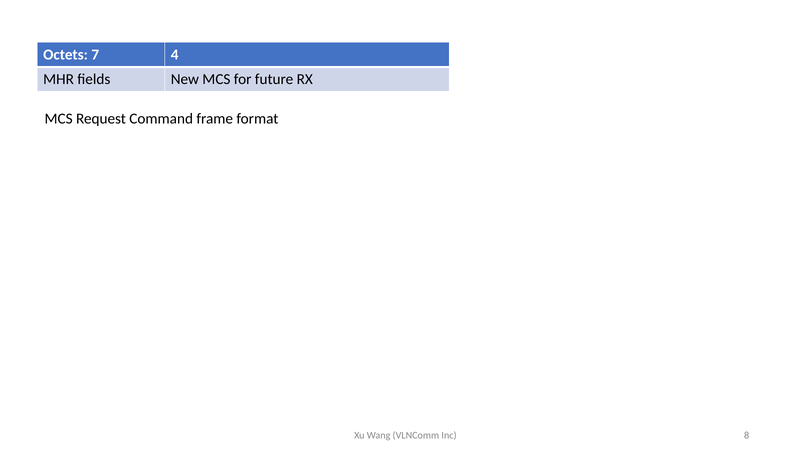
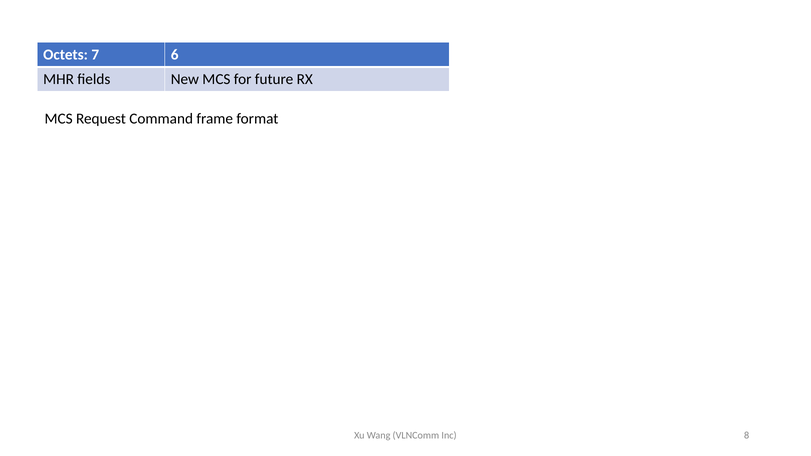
4: 4 -> 6
